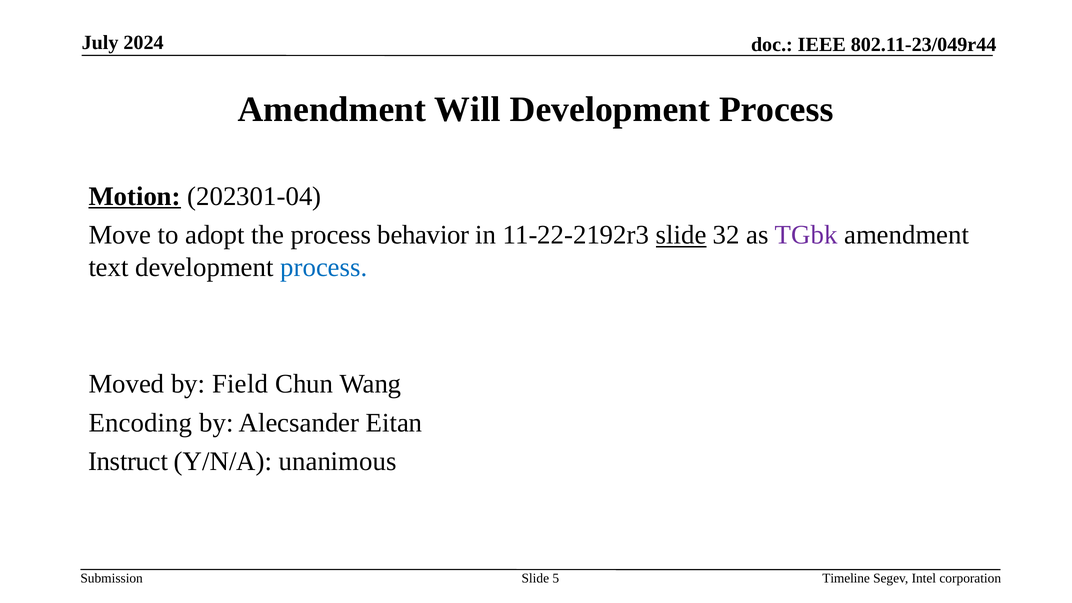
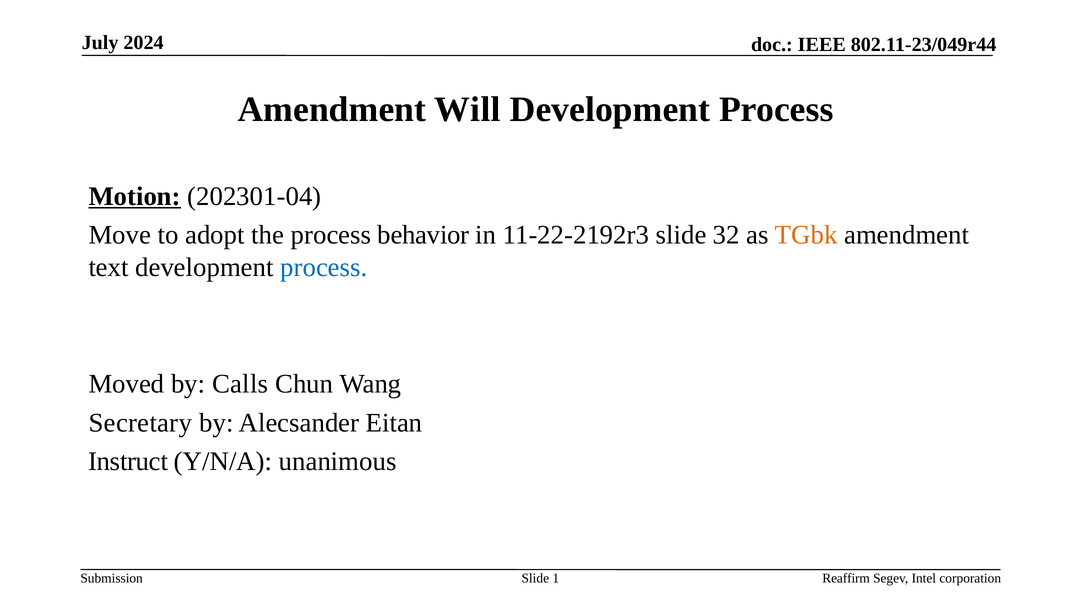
slide at (681, 235) underline: present -> none
TGbk colour: purple -> orange
Field: Field -> Calls
Encoding: Encoding -> Secretary
5: 5 -> 1
Timeline: Timeline -> Reaffirm
